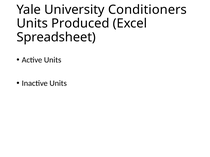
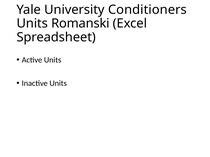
Produced: Produced -> Romanski
